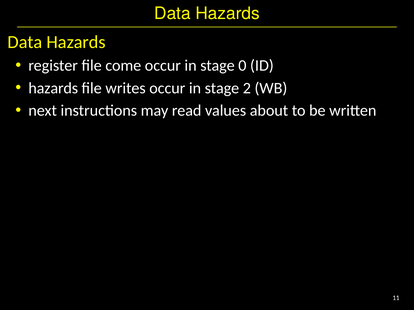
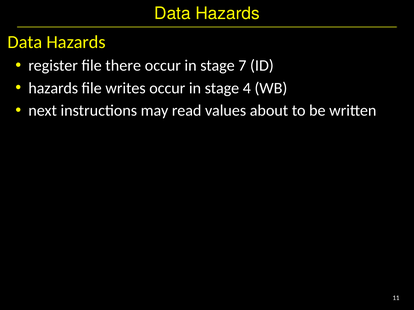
come: come -> there
0: 0 -> 7
2: 2 -> 4
